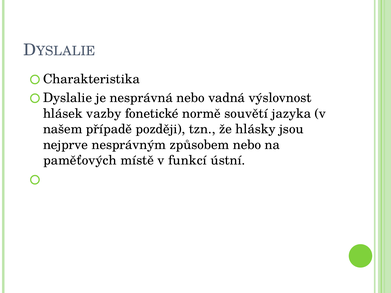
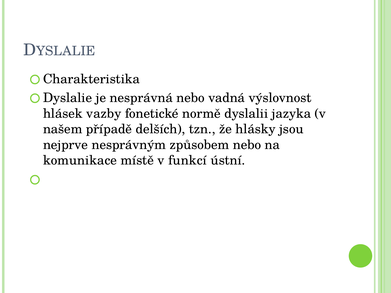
souvětí: souvětí -> dyslalii
později: později -> delších
paměťových: paměťových -> komunikace
